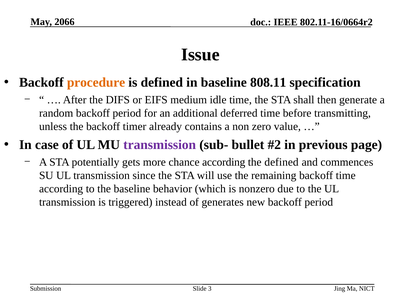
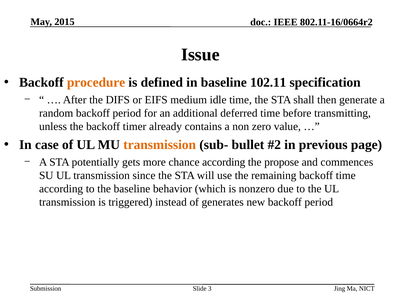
2066: 2066 -> 2015
808.11: 808.11 -> 102.11
transmission at (160, 145) colour: purple -> orange
the defined: defined -> propose
